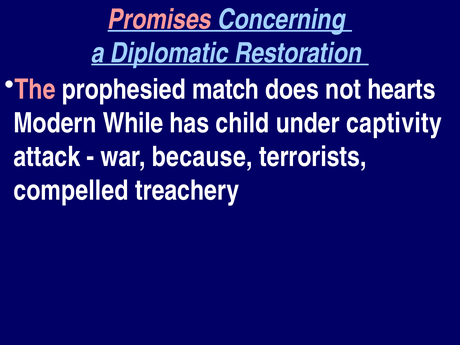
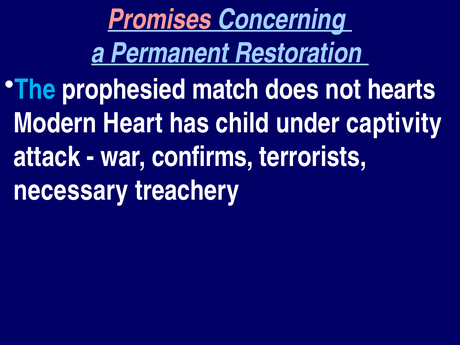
Diplomatic: Diplomatic -> Permanent
The colour: pink -> light blue
While: While -> Heart
because: because -> confirms
compelled: compelled -> necessary
